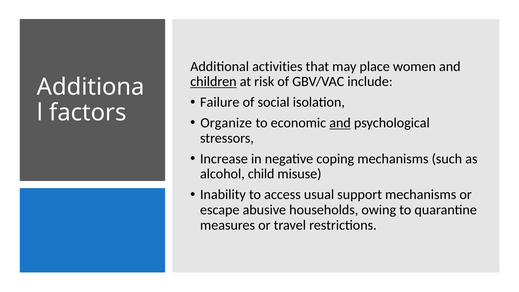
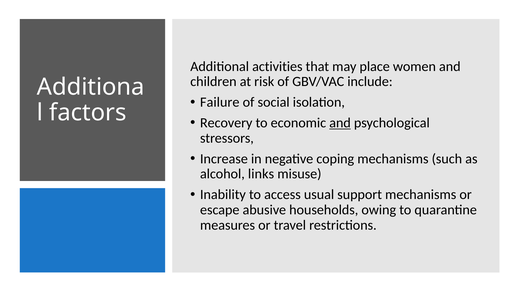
children underline: present -> none
Organize: Organize -> Recovery
child: child -> links
